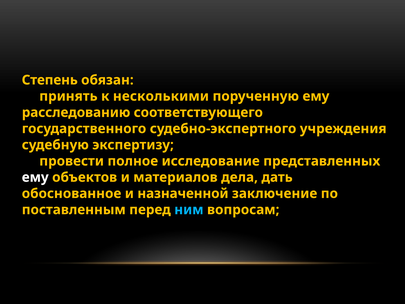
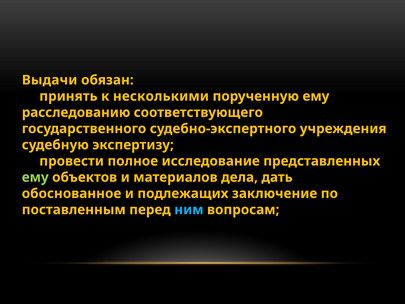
Степень: Степень -> Выдачи
ему at (35, 177) colour: white -> light green
назначенной: назначенной -> подлежащих
